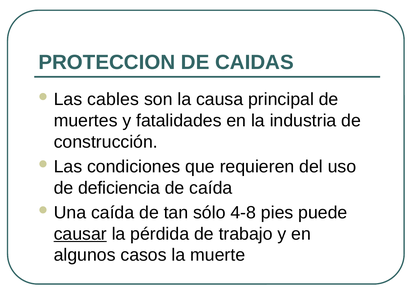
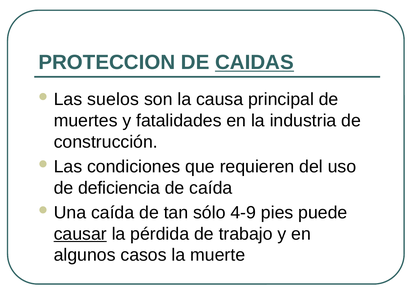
CAIDAS underline: none -> present
cables: cables -> suelos
4-8: 4-8 -> 4-9
